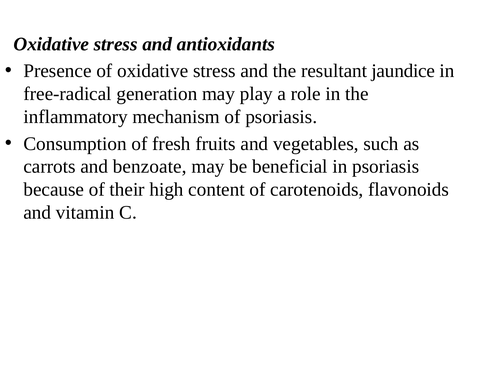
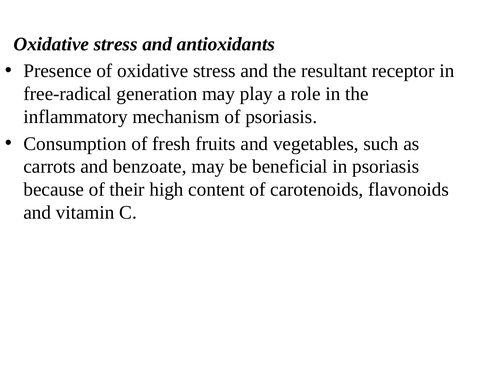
jaundice: jaundice -> receptor
